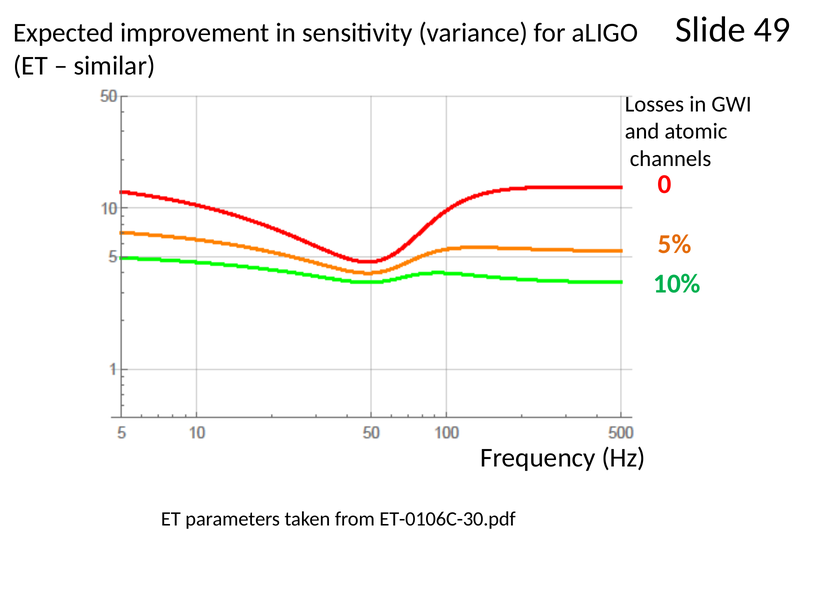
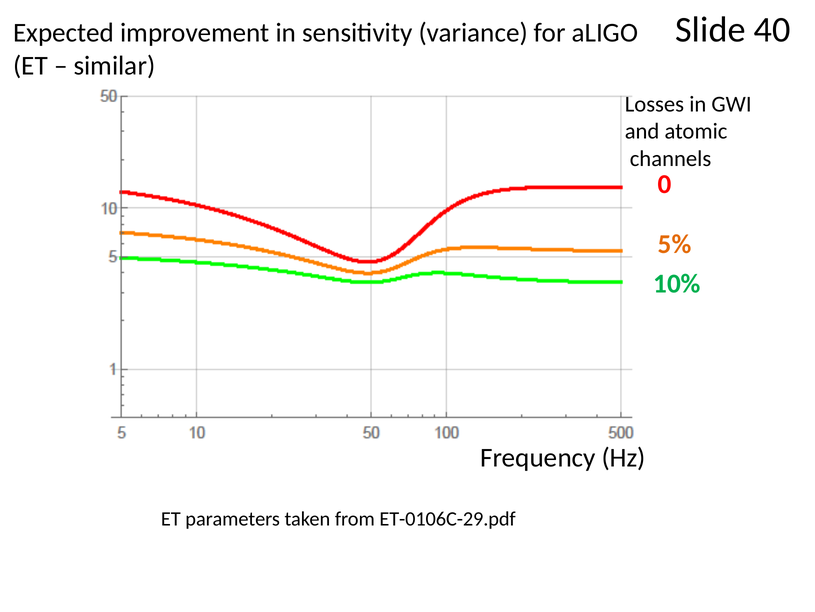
49: 49 -> 40
ET-0106C-30.pdf: ET-0106C-30.pdf -> ET-0106C-29.pdf
